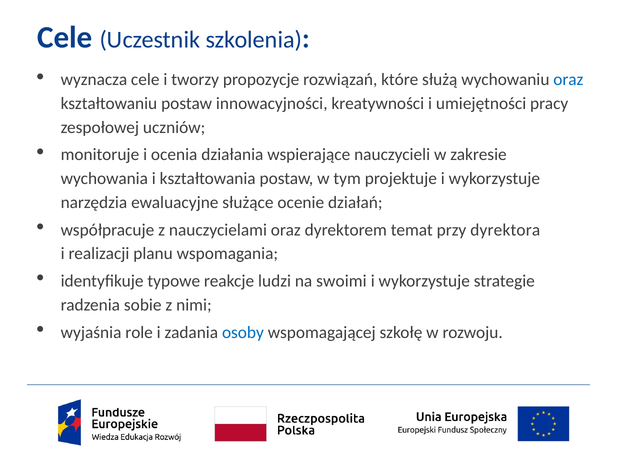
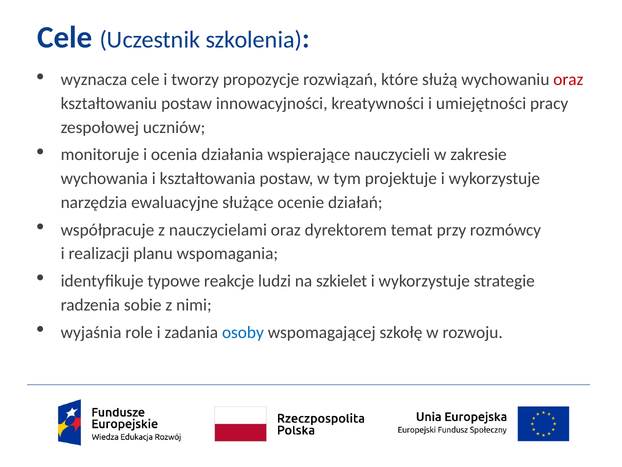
oraz at (568, 80) colour: blue -> red
dyrektora: dyrektora -> rozmówcy
swoimi: swoimi -> szkielet
